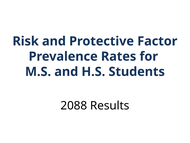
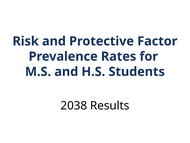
2088: 2088 -> 2038
